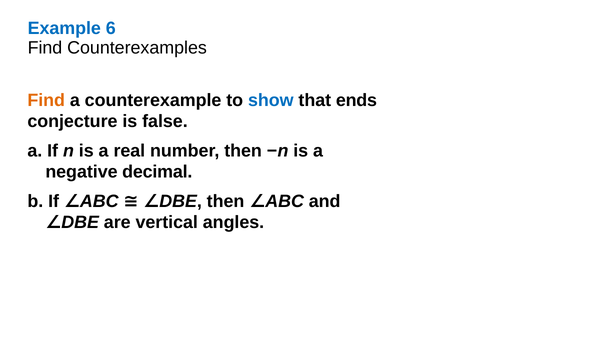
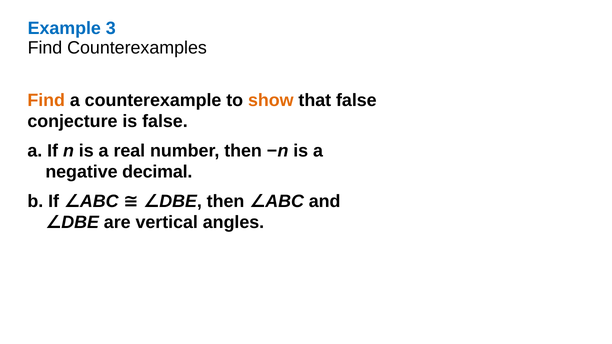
6: 6 -> 3
show colour: blue -> orange
that ends: ends -> false
